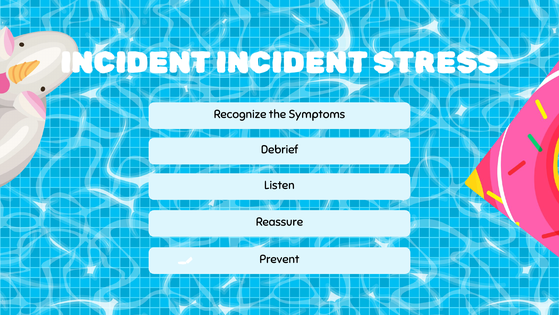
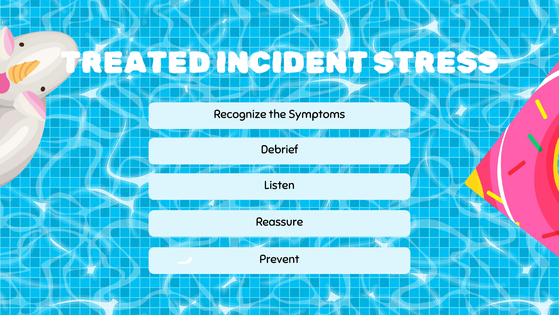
INCIDENT at (136, 63): INCIDENT -> TREATED
